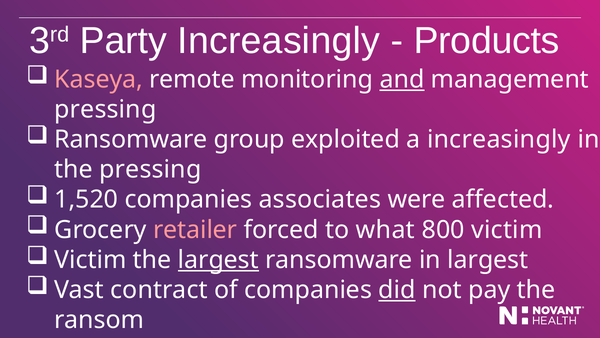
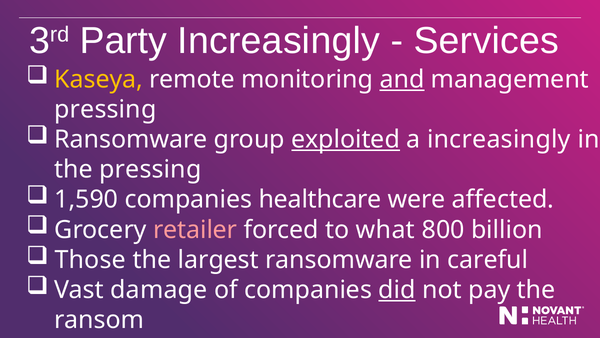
Products: Products -> Services
Kaseya colour: pink -> yellow
exploited underline: none -> present
1,520: 1,520 -> 1,590
associates: associates -> healthcare
800 victim: victim -> billion
Victim at (90, 259): Victim -> Those
largest at (218, 259) underline: present -> none
in largest: largest -> careful
contract: contract -> damage
